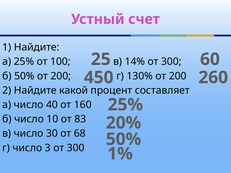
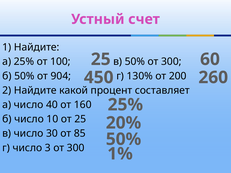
в 14%: 14% -> 50%
50% от 200: 200 -> 904
от 83: 83 -> 25
68: 68 -> 85
